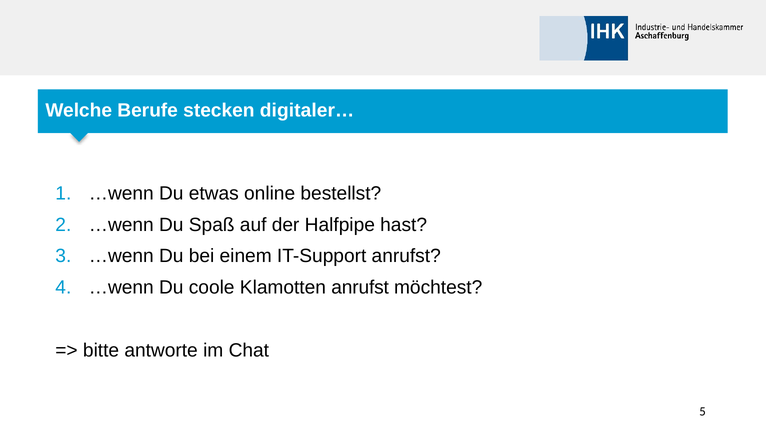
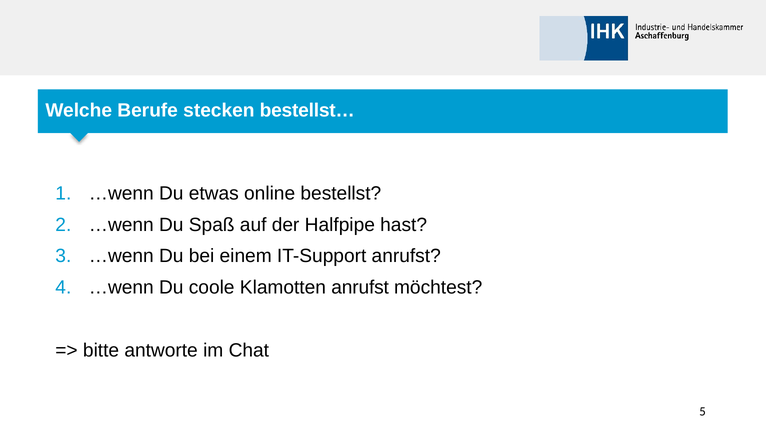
digitaler…: digitaler… -> bestellst…
